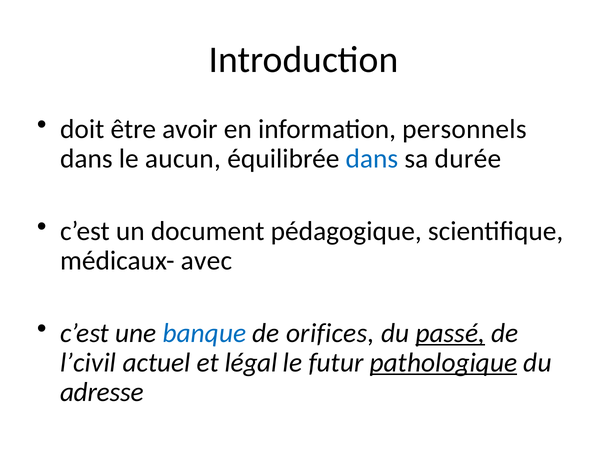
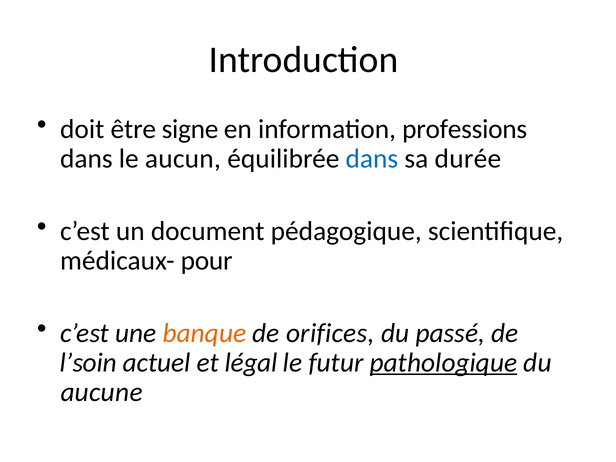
avoir: avoir -> signe
personnels: personnels -> professions
avec: avec -> pour
banque colour: blue -> orange
passé underline: present -> none
l’civil: l’civil -> l’soin
adresse: adresse -> aucune
